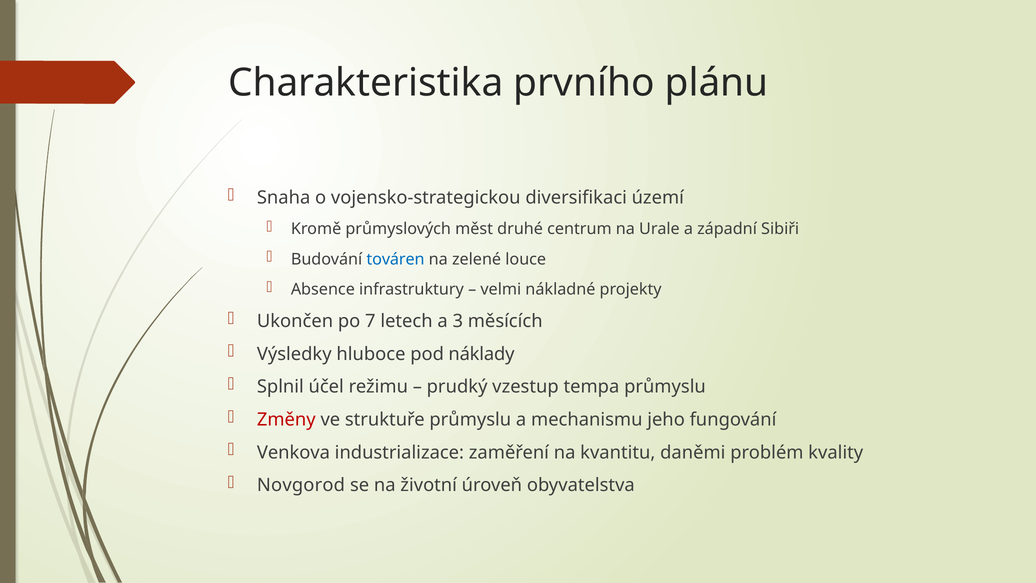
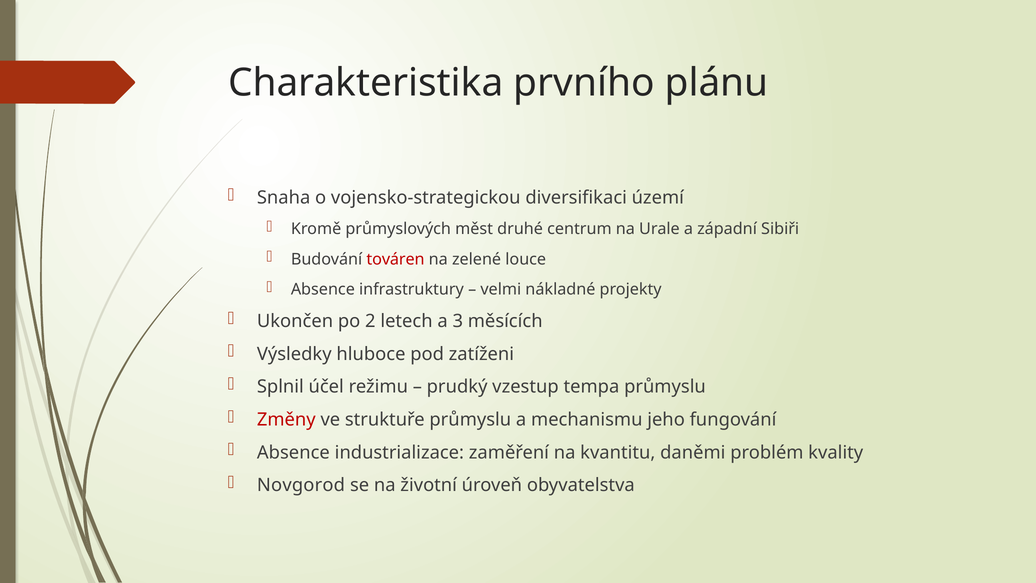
továren colour: blue -> red
7: 7 -> 2
náklady: náklady -> zatíženi
Venkova at (293, 452): Venkova -> Absence
